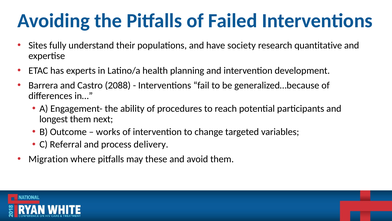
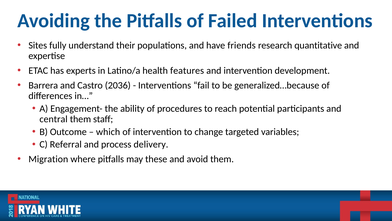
society: society -> friends
planning: planning -> features
2088: 2088 -> 2036
longest: longest -> central
next: next -> staff
works: works -> which
